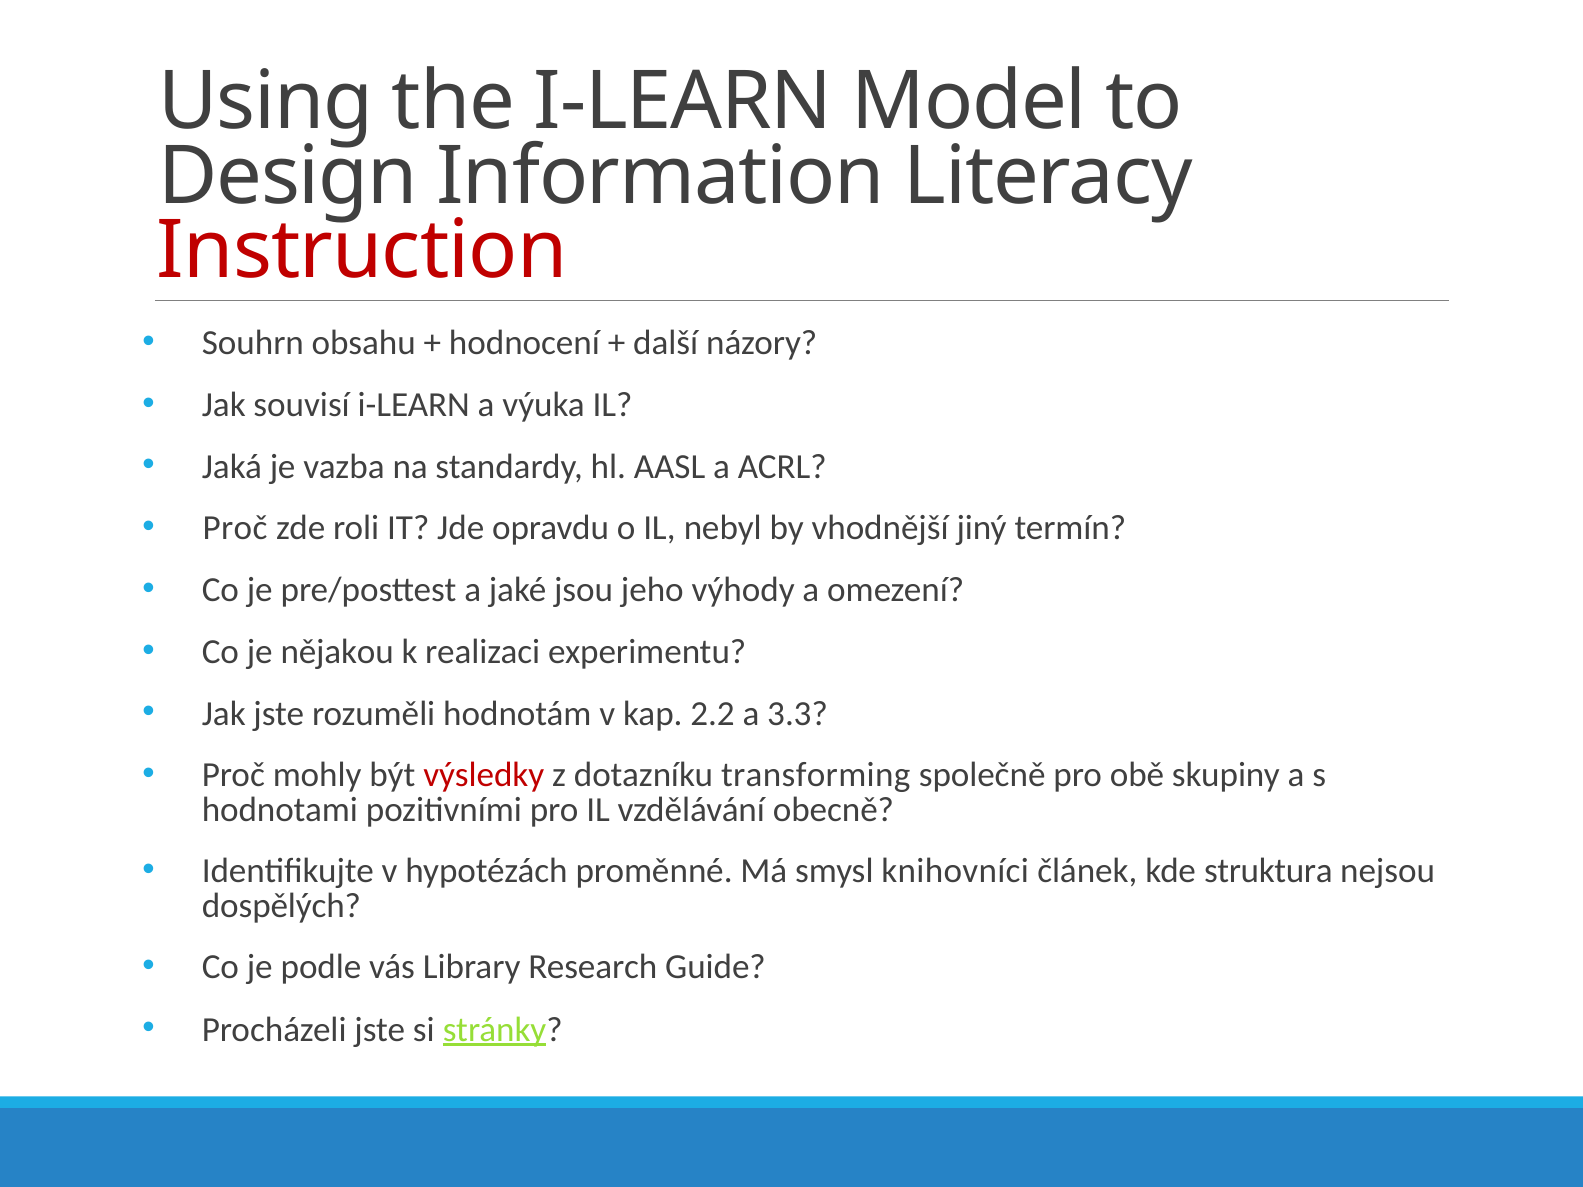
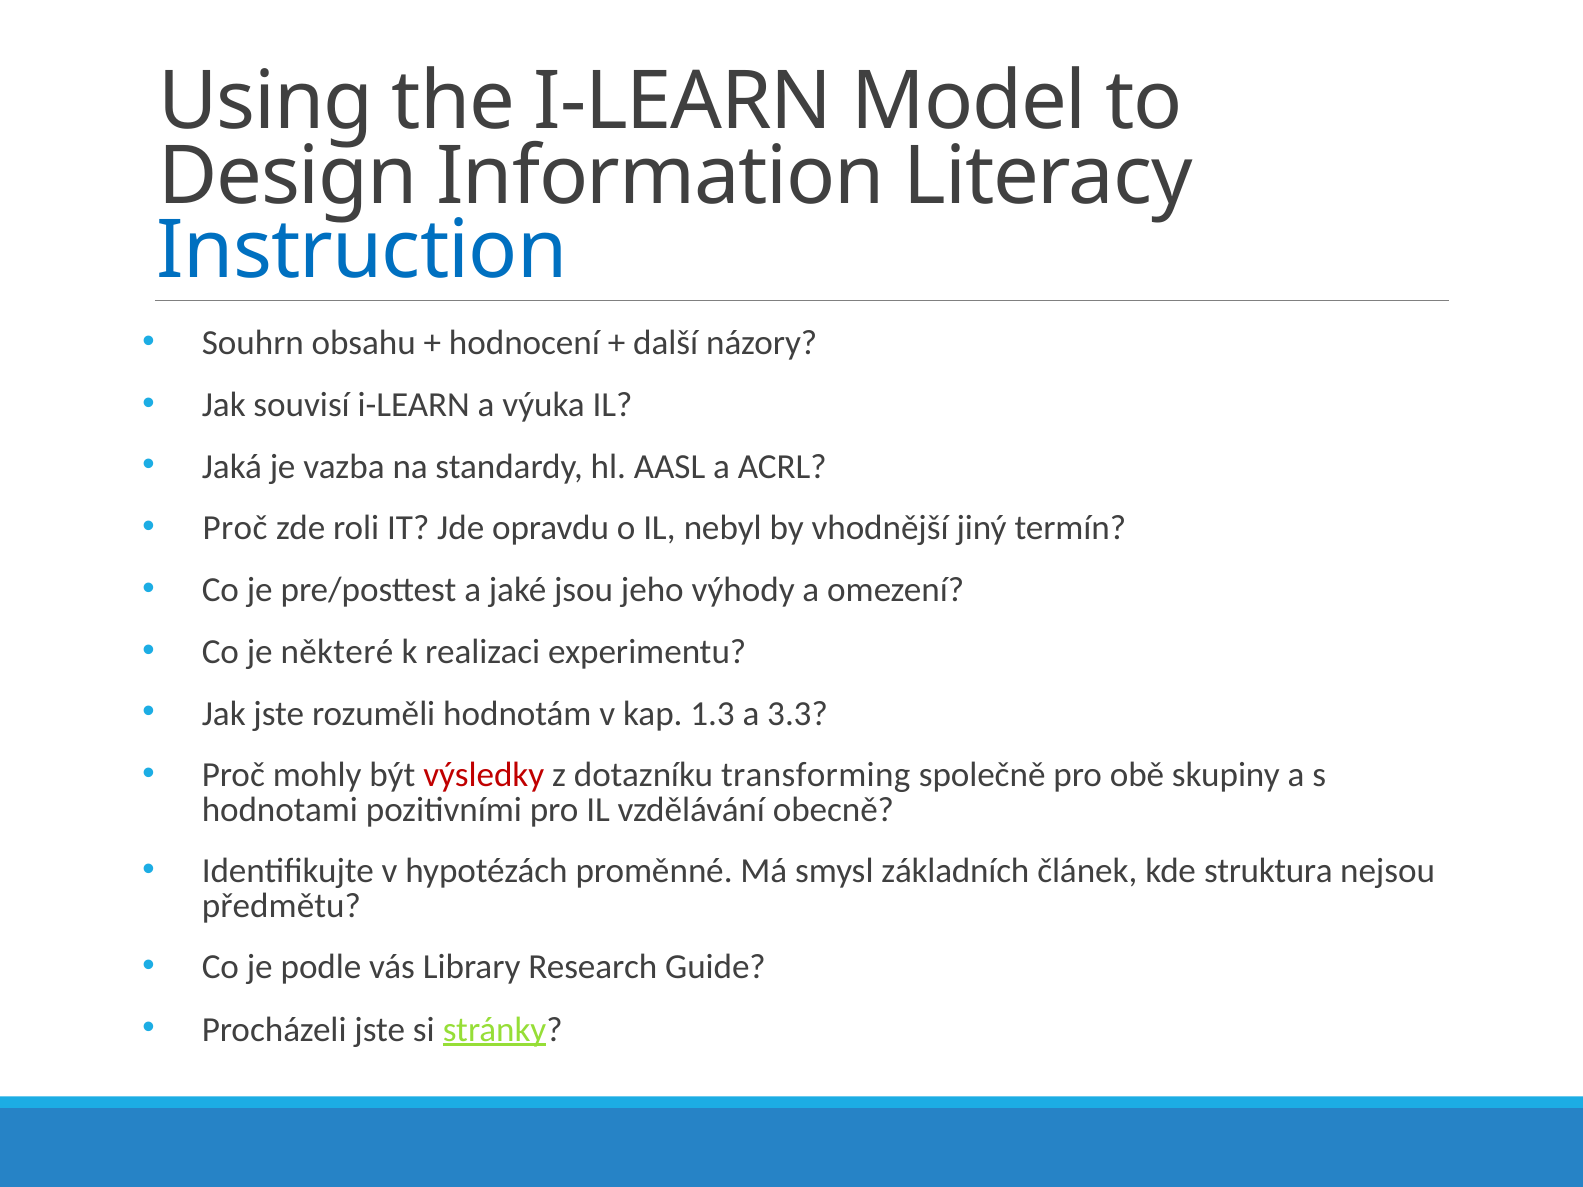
Instruction colour: red -> blue
nějakou: nějakou -> některé
2.2: 2.2 -> 1.3
knihovníci: knihovníci -> základních
dospělých: dospělých -> předmětu
